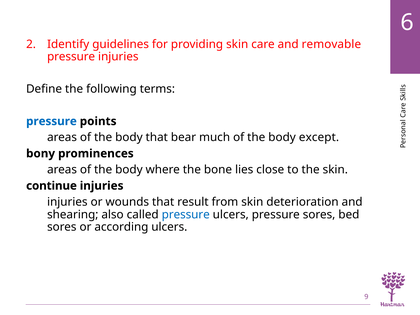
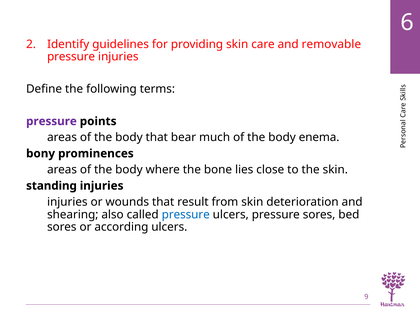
pressure at (51, 121) colour: blue -> purple
except: except -> enema
continue: continue -> standing
